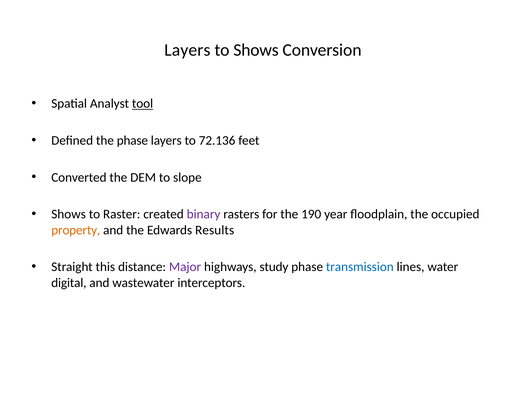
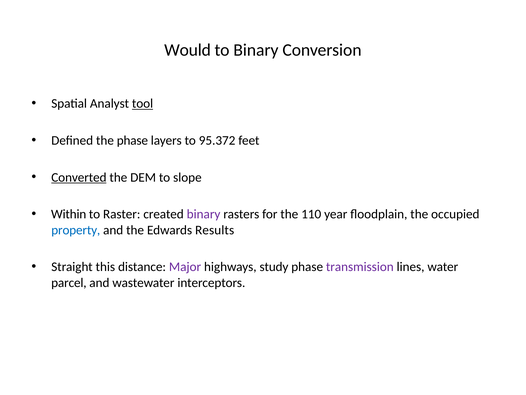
Layers at (187, 50): Layers -> Would
to Shows: Shows -> Binary
72.136: 72.136 -> 95.372
Converted underline: none -> present
Shows at (69, 214): Shows -> Within
190: 190 -> 110
property colour: orange -> blue
transmission colour: blue -> purple
digital: digital -> parcel
